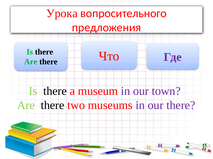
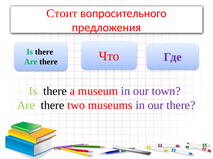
Урока: Урока -> Стоит
